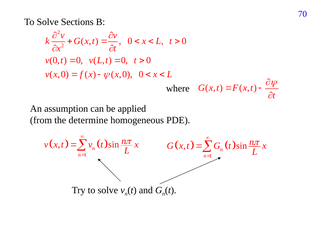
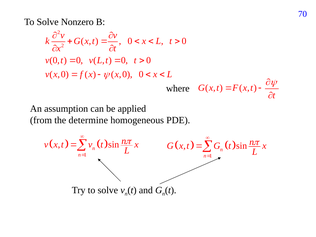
Sections: Sections -> Nonzero
